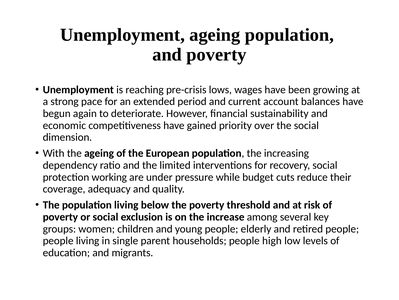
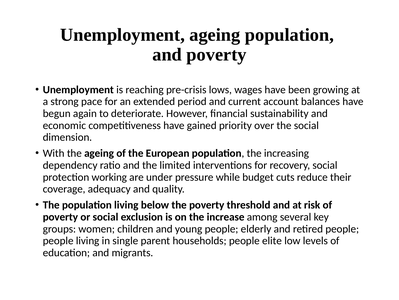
high: high -> elite
